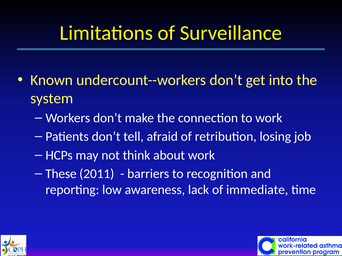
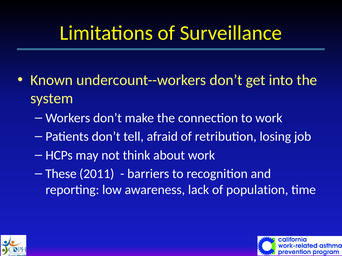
immediate: immediate -> population
